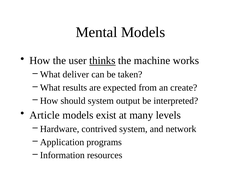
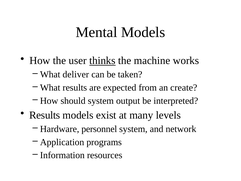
Article at (45, 115): Article -> Results
contrived: contrived -> personnel
